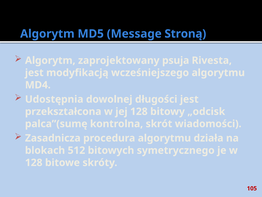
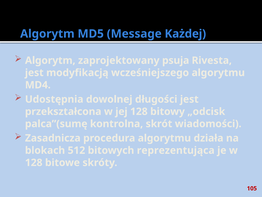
Stroną: Stroną -> Każdej
symetrycznego: symetrycznego -> reprezentująca
